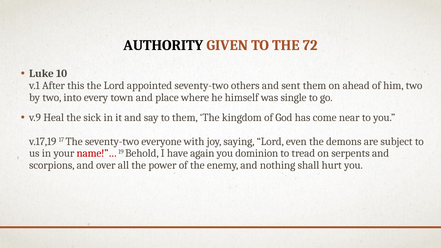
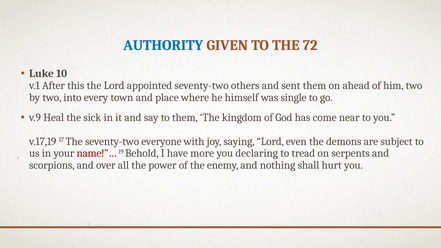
AUTHORITY colour: black -> blue
again: again -> more
dominion: dominion -> declaring
